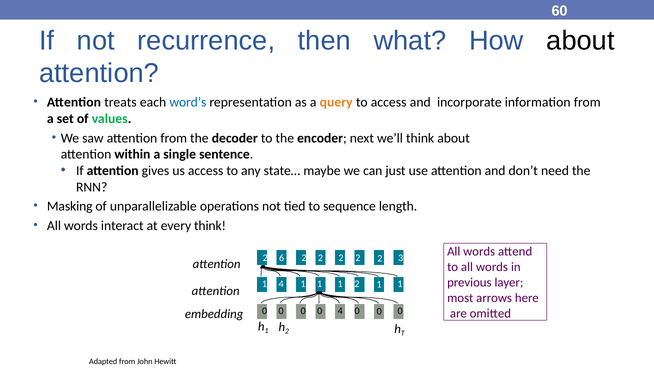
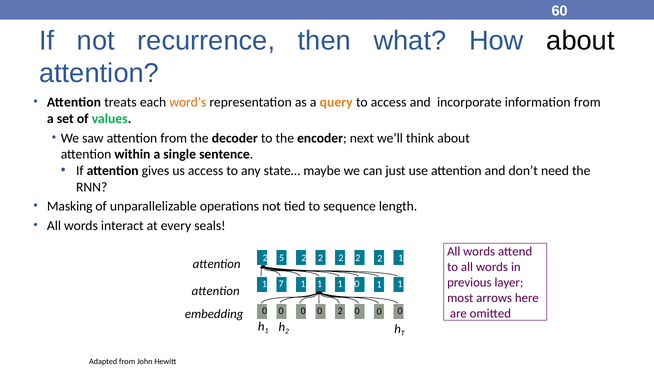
word’s colour: blue -> orange
every think: think -> seals
6: 6 -> 5
2 3: 3 -> 1
1 4: 4 -> 7
1 1 1 2: 2 -> 0
0 4: 4 -> 2
